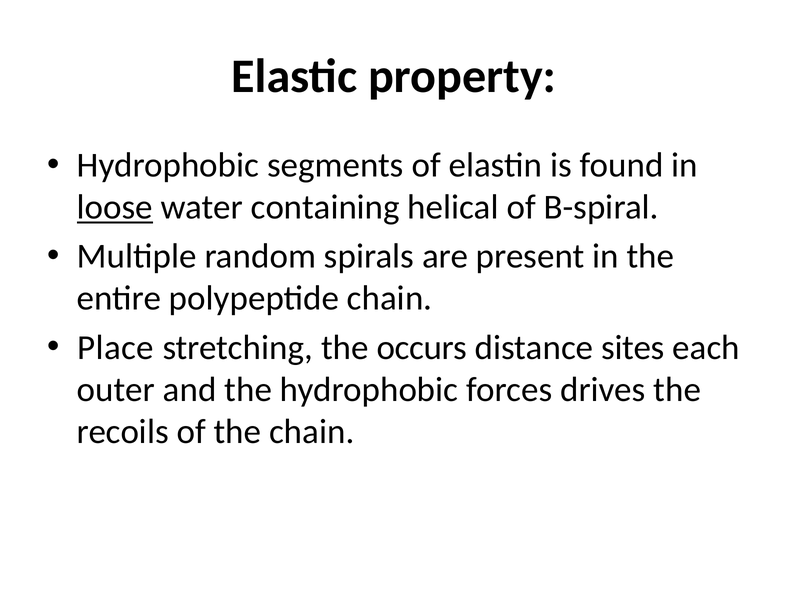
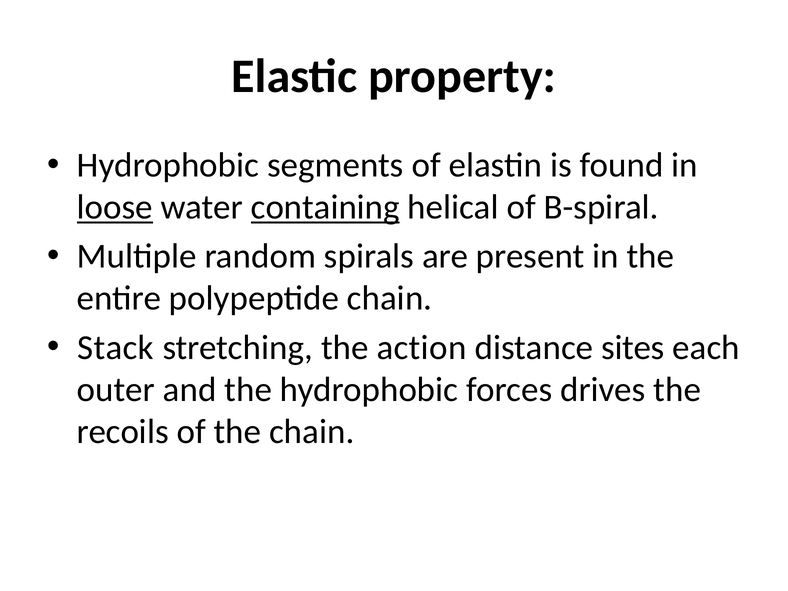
containing underline: none -> present
Place: Place -> Stack
occurs: occurs -> action
